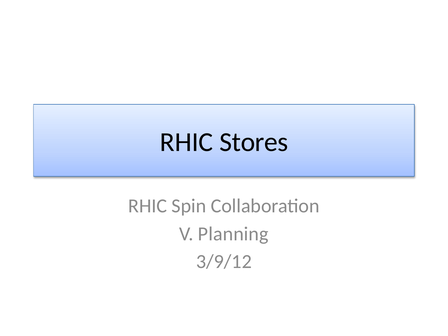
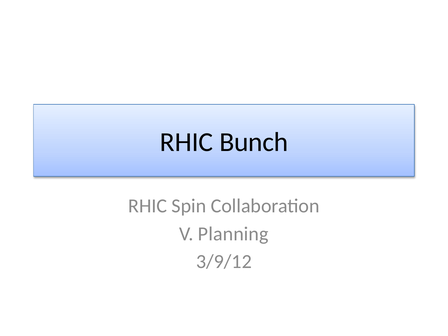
Stores: Stores -> Bunch
